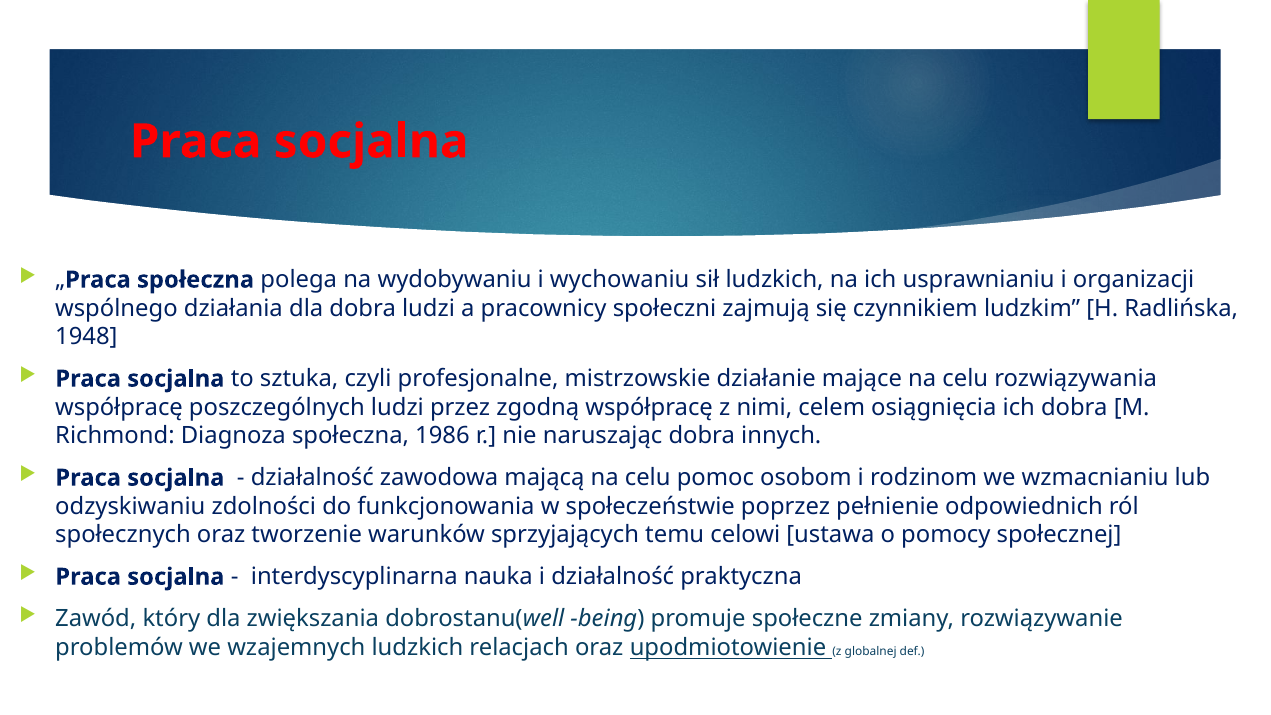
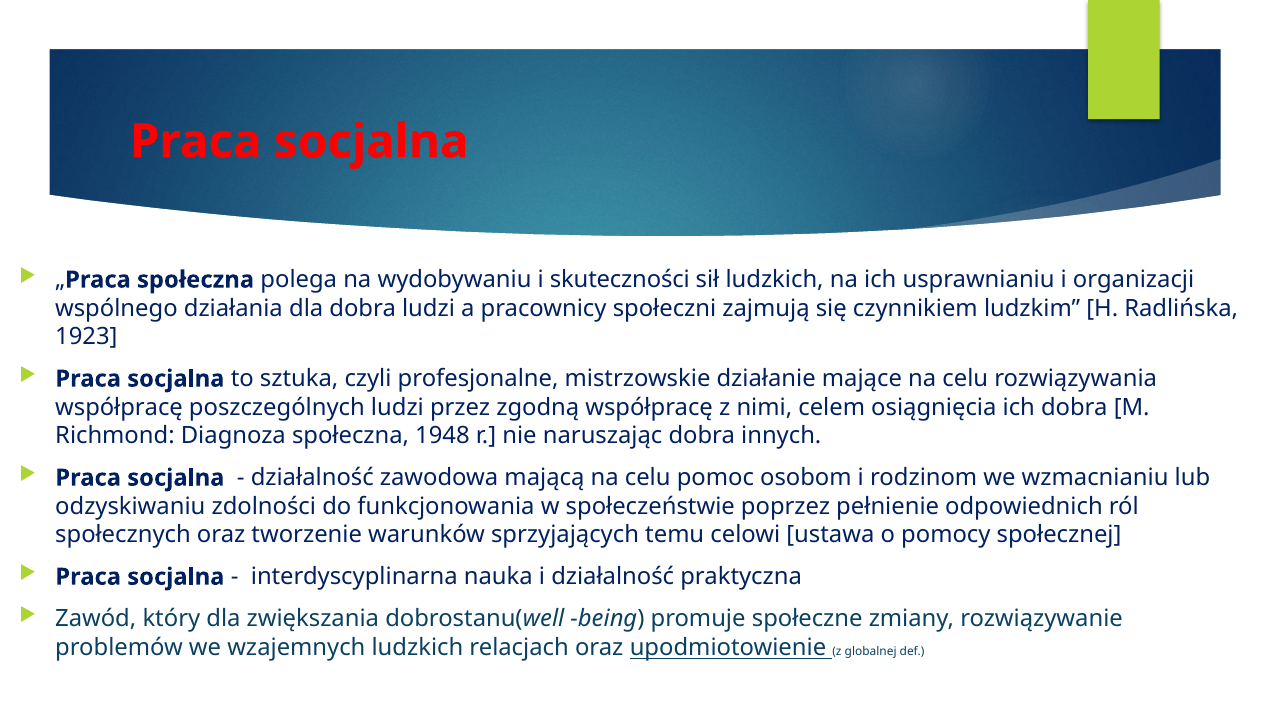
wychowaniu: wychowaniu -> skuteczności
1948: 1948 -> 1923
1986: 1986 -> 1948
